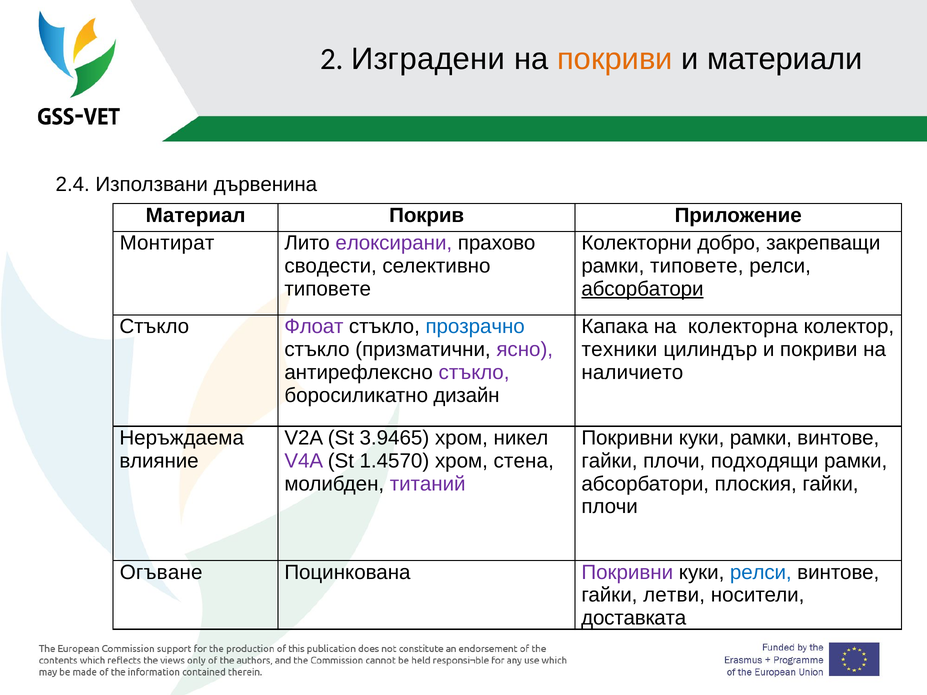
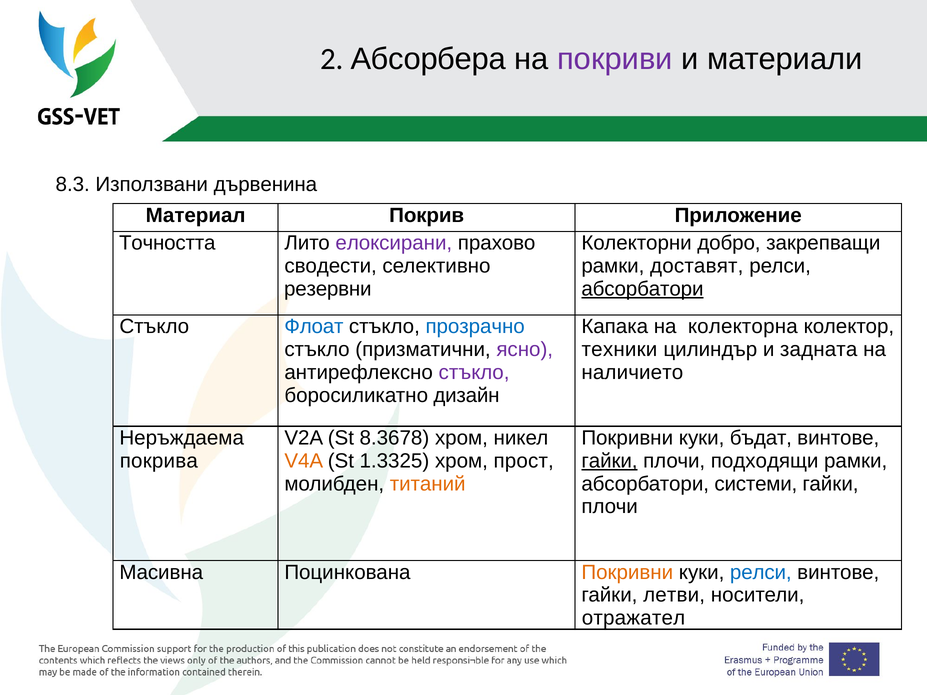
Изградени: Изградени -> Абсорбера
покриви at (615, 59) colour: orange -> purple
2.4: 2.4 -> 8.3
Монтират: Монтират -> Точността
рамки типовете: типовете -> доставят
типовете at (328, 289): типовете -> резервни
Флоат colour: purple -> blue
и покриви: покриви -> задната
3.9465: 3.9465 -> 8.3678
куки рамки: рамки -> бъдат
влияние: влияние -> покрива
V4A colour: purple -> orange
1.4570: 1.4570 -> 1.3325
стена: стена -> прост
гайки at (609, 461) underline: none -> present
титаний colour: purple -> orange
плоския: плоския -> системи
Огъване: Огъване -> Масивна
Покривни at (627, 573) colour: purple -> orange
доставката: доставката -> отражател
